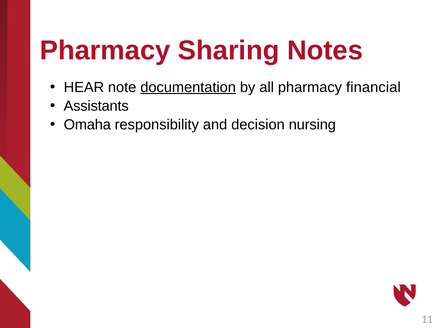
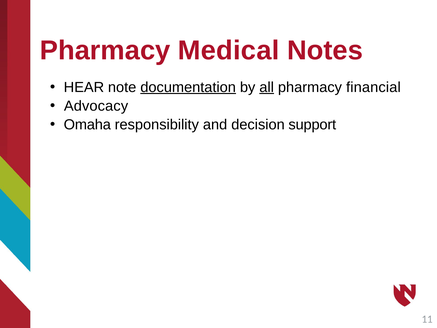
Sharing: Sharing -> Medical
all underline: none -> present
Assistants: Assistants -> Advocacy
nursing: nursing -> support
